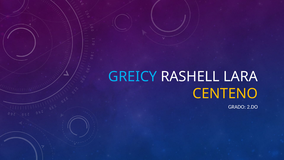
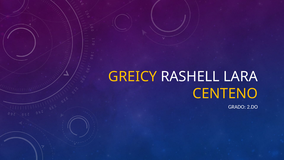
GREICY colour: light blue -> yellow
